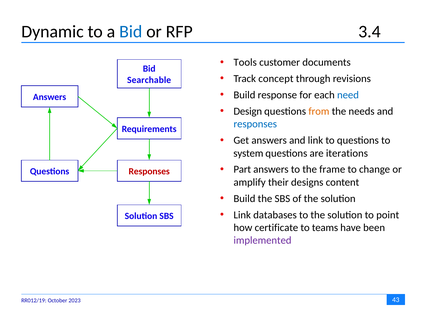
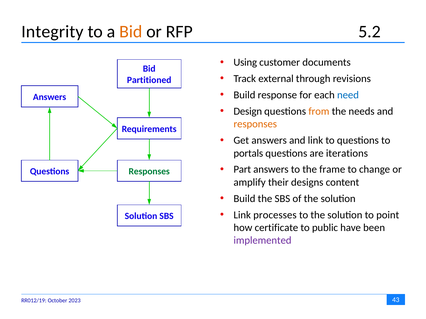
Dynamic: Dynamic -> Integrity
Bid at (131, 32) colour: blue -> orange
3.4: 3.4 -> 5.2
Tools: Tools -> Using
concept: concept -> external
Searchable: Searchable -> Partitioned
responses at (255, 124) colour: blue -> orange
system: system -> portals
Responses at (149, 172) colour: red -> green
databases: databases -> processes
teams: teams -> public
